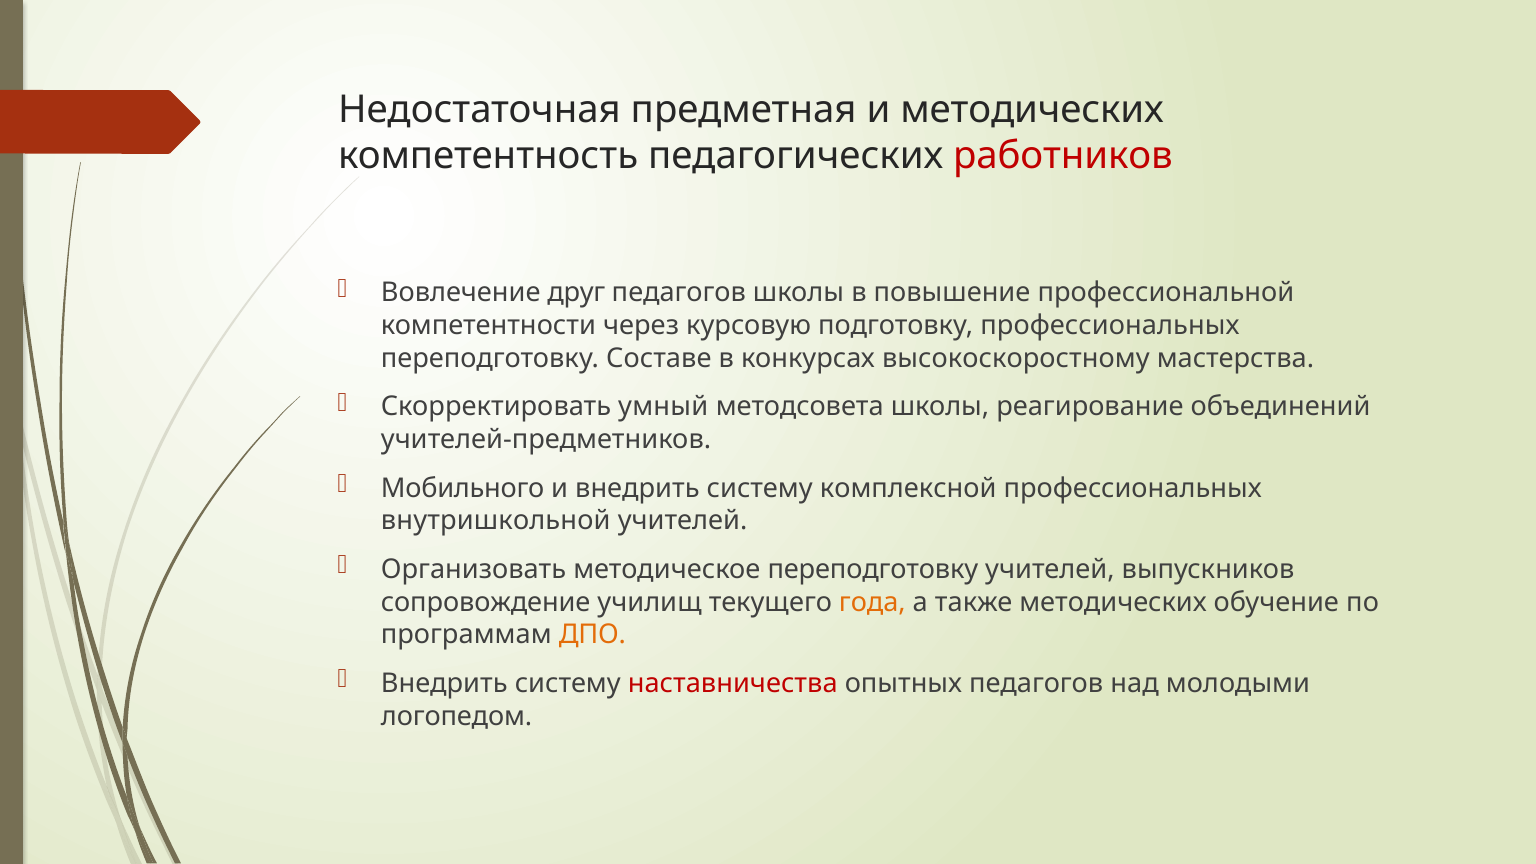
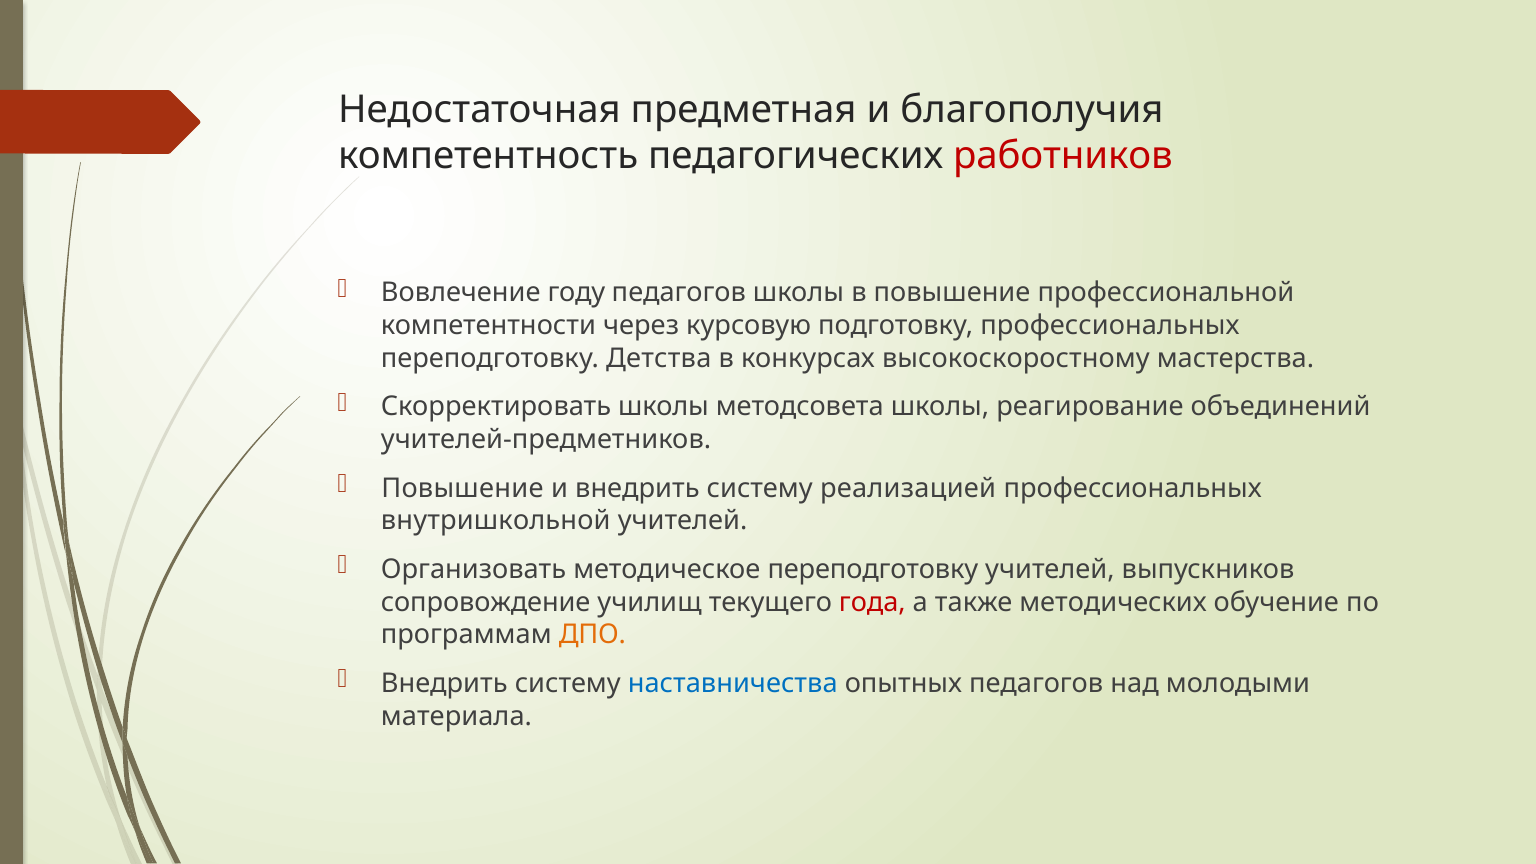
и методических: методических -> благополучия
друг: друг -> году
Составе: Составе -> Детства
Скорректировать умный: умный -> школы
Мобильного at (463, 488): Мобильного -> Повышение
комплексной: комплексной -> реализацией
года colour: orange -> red
наставничества colour: red -> blue
логопедом: логопедом -> материала
